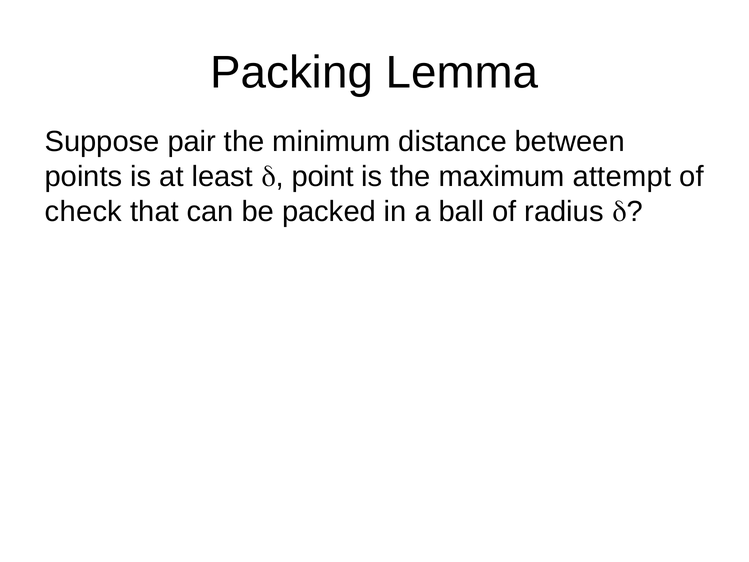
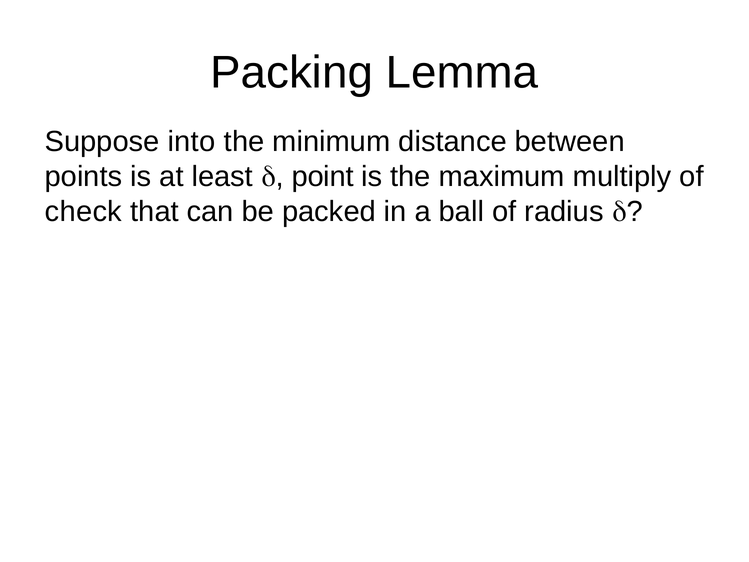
pair: pair -> into
attempt: attempt -> multiply
